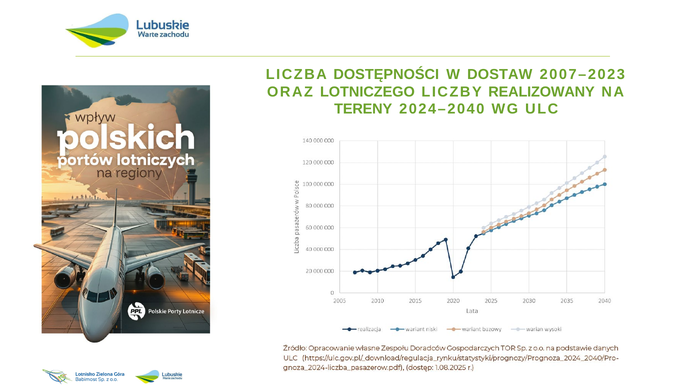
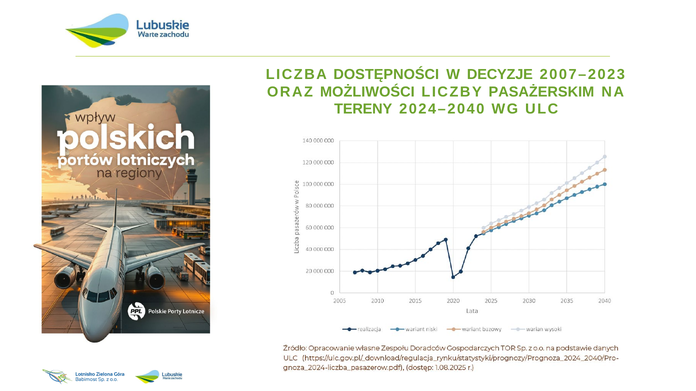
DOSTAW: DOSTAW -> DECYZJE
LOTNICZEGO: LOTNICZEGO -> MOŻLIWOŚCI
REALIZOWANY: REALIZOWANY -> PASAŻERSKIM
